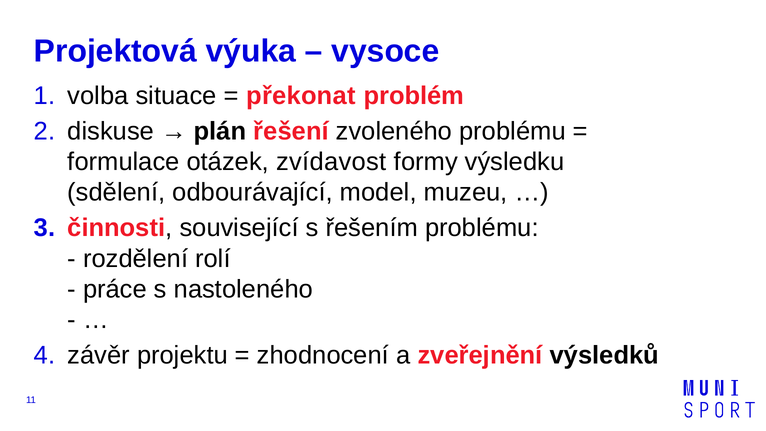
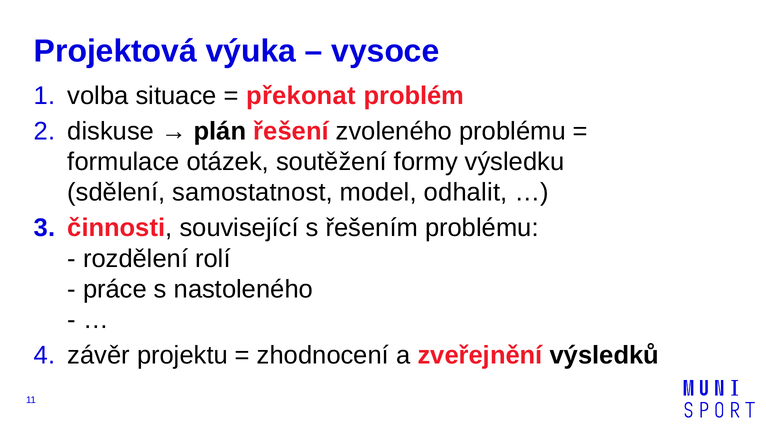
zvídavost: zvídavost -> soutěžení
odbourávající: odbourávající -> samostatnost
muzeu: muzeu -> odhalit
